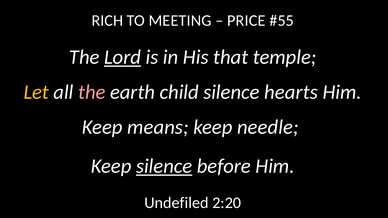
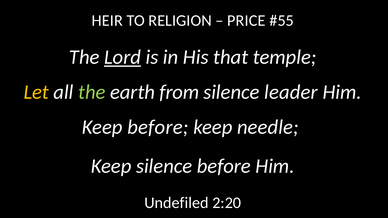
RICH: RICH -> HEIR
MEETING: MEETING -> RELIGION
the at (92, 92) colour: pink -> light green
child: child -> from
hearts: hearts -> leader
Keep means: means -> before
silence at (164, 166) underline: present -> none
